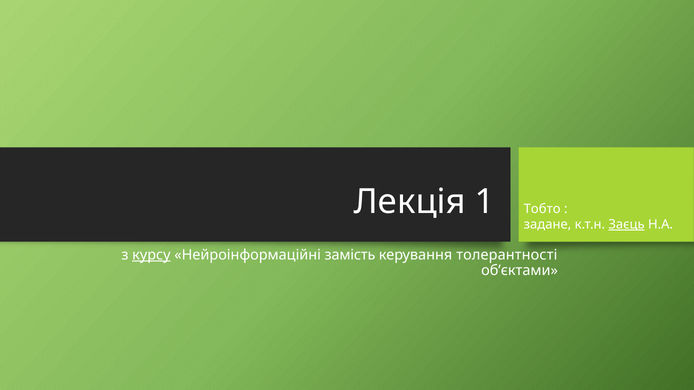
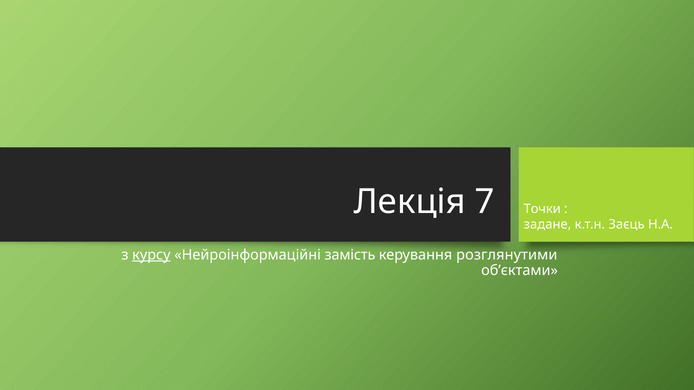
1: 1 -> 7
Тобто: Тобто -> Точки
Заєць underline: present -> none
толерантності: толерантності -> розглянутими
